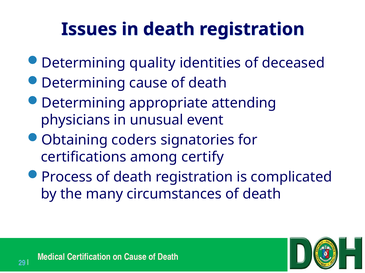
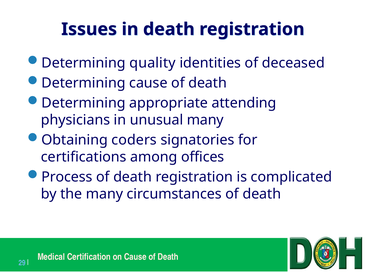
unusual event: event -> many
certify: certify -> offices
